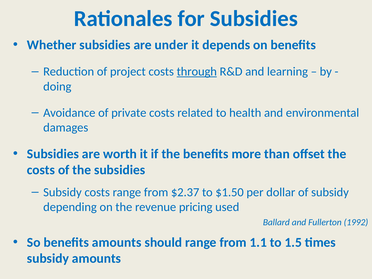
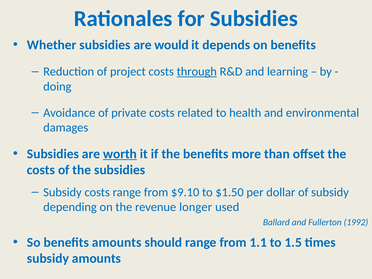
under: under -> would
worth underline: none -> present
$2.37: $2.37 -> $9.10
pricing: pricing -> longer
